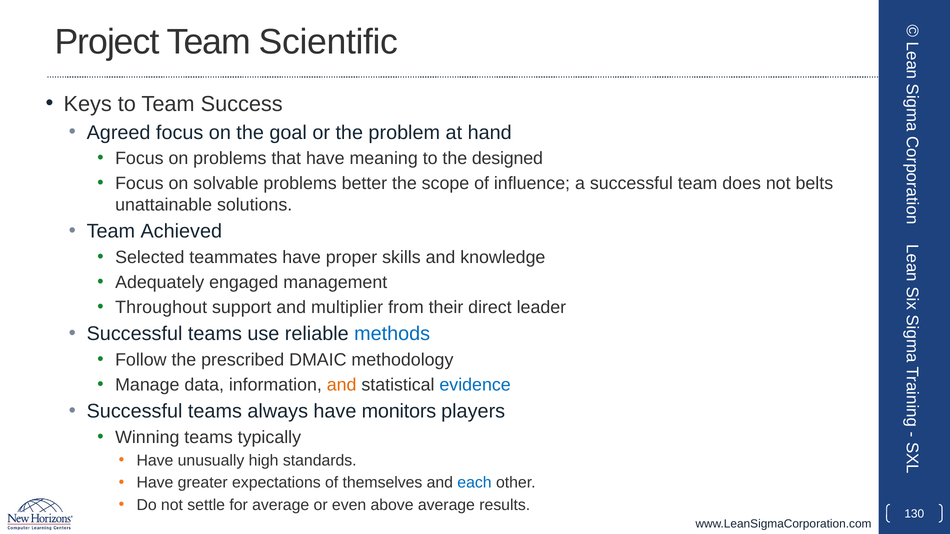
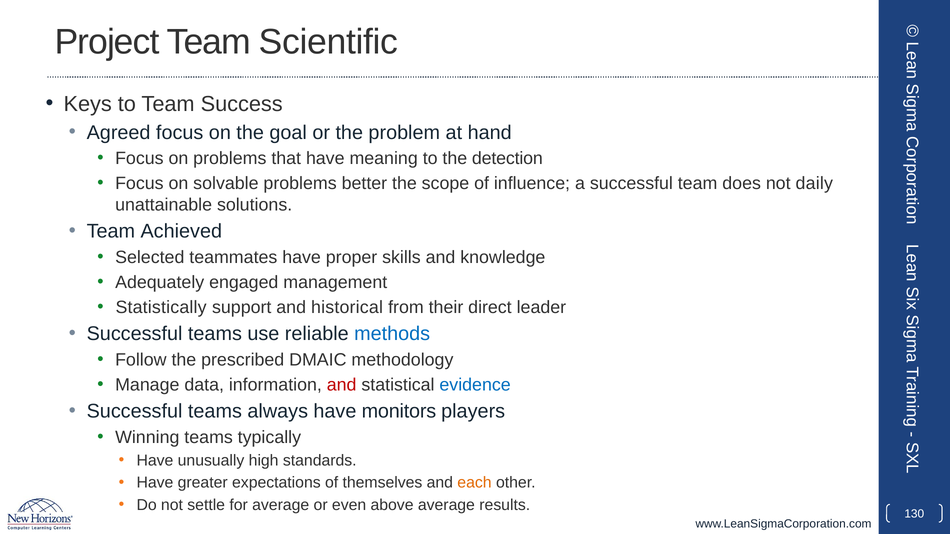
designed: designed -> detection
belts: belts -> daily
Throughout: Throughout -> Statistically
multiplier: multiplier -> historical
and at (342, 385) colour: orange -> red
each colour: blue -> orange
